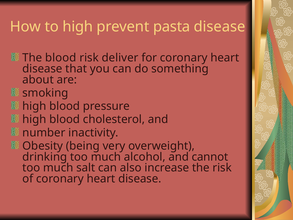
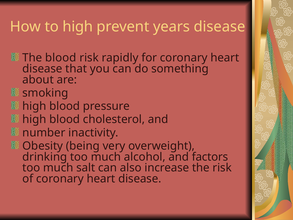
pasta: pasta -> years
deliver: deliver -> rapidly
cannot: cannot -> factors
